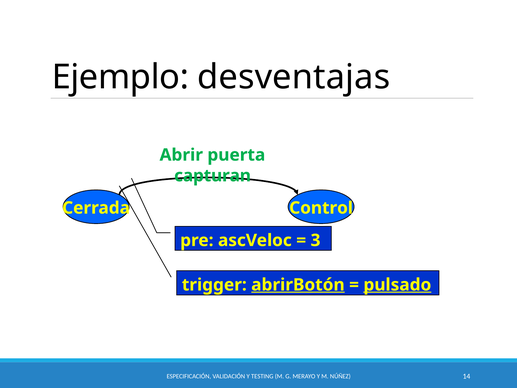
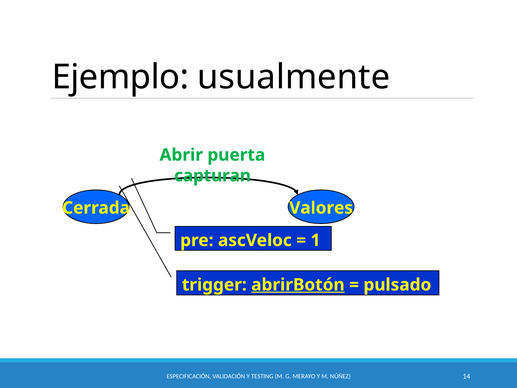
desventajas: desventajas -> usualmente
Control: Control -> Valores
3: 3 -> 1
pulsado underline: present -> none
